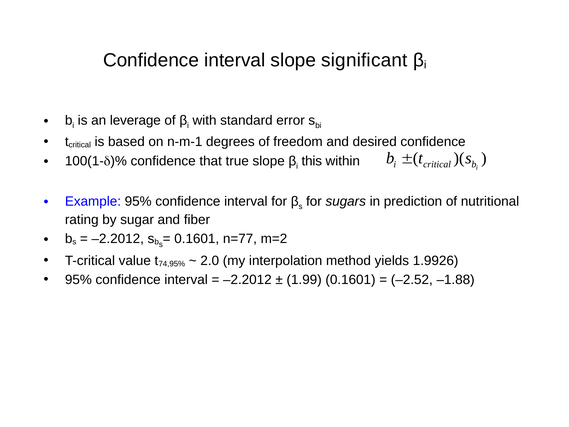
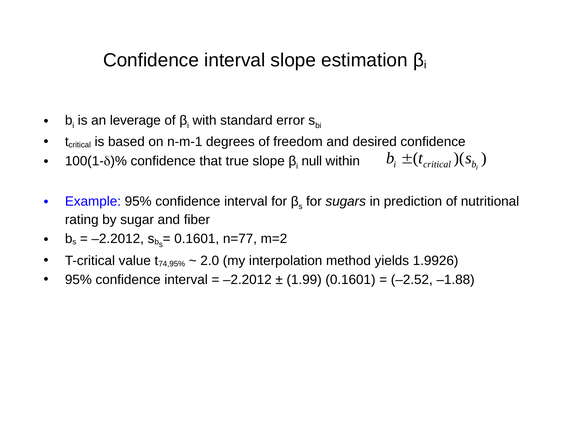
significant: significant -> estimation
this: this -> null
